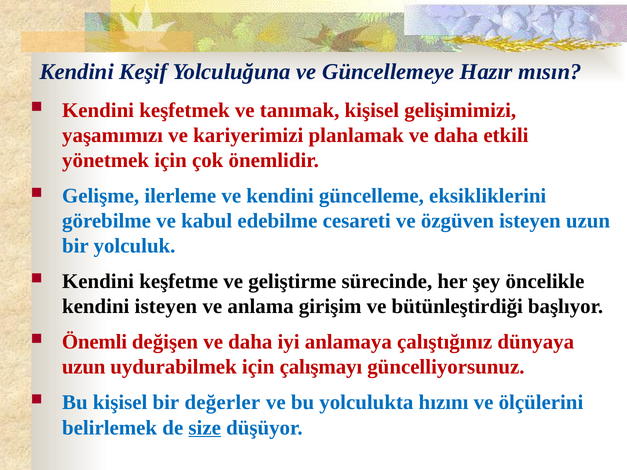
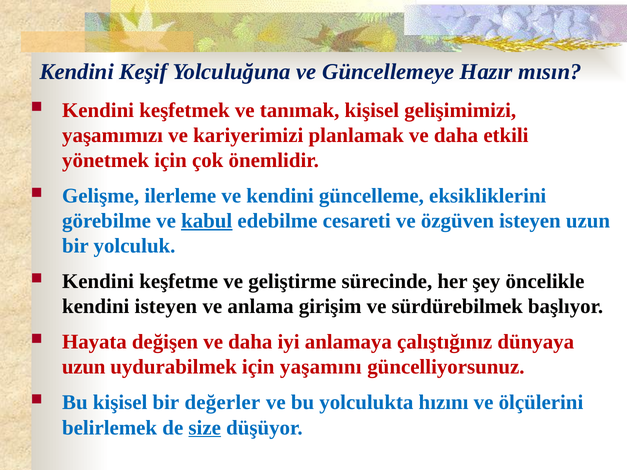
kabul underline: none -> present
bütünleştirdiği: bütünleştirdiği -> sürdürebilmek
Önemli: Önemli -> Hayata
çalışmayı: çalışmayı -> yaşamını
